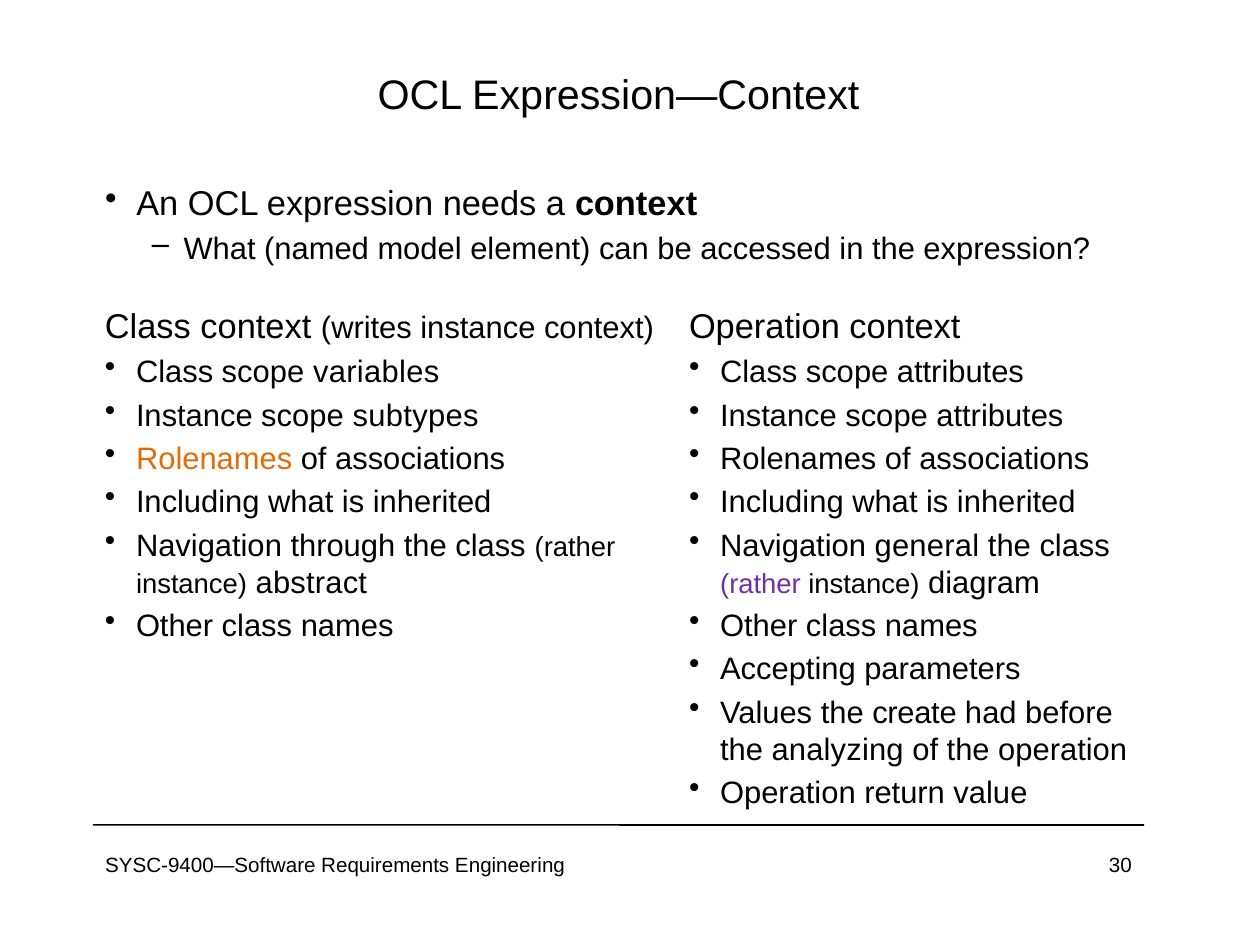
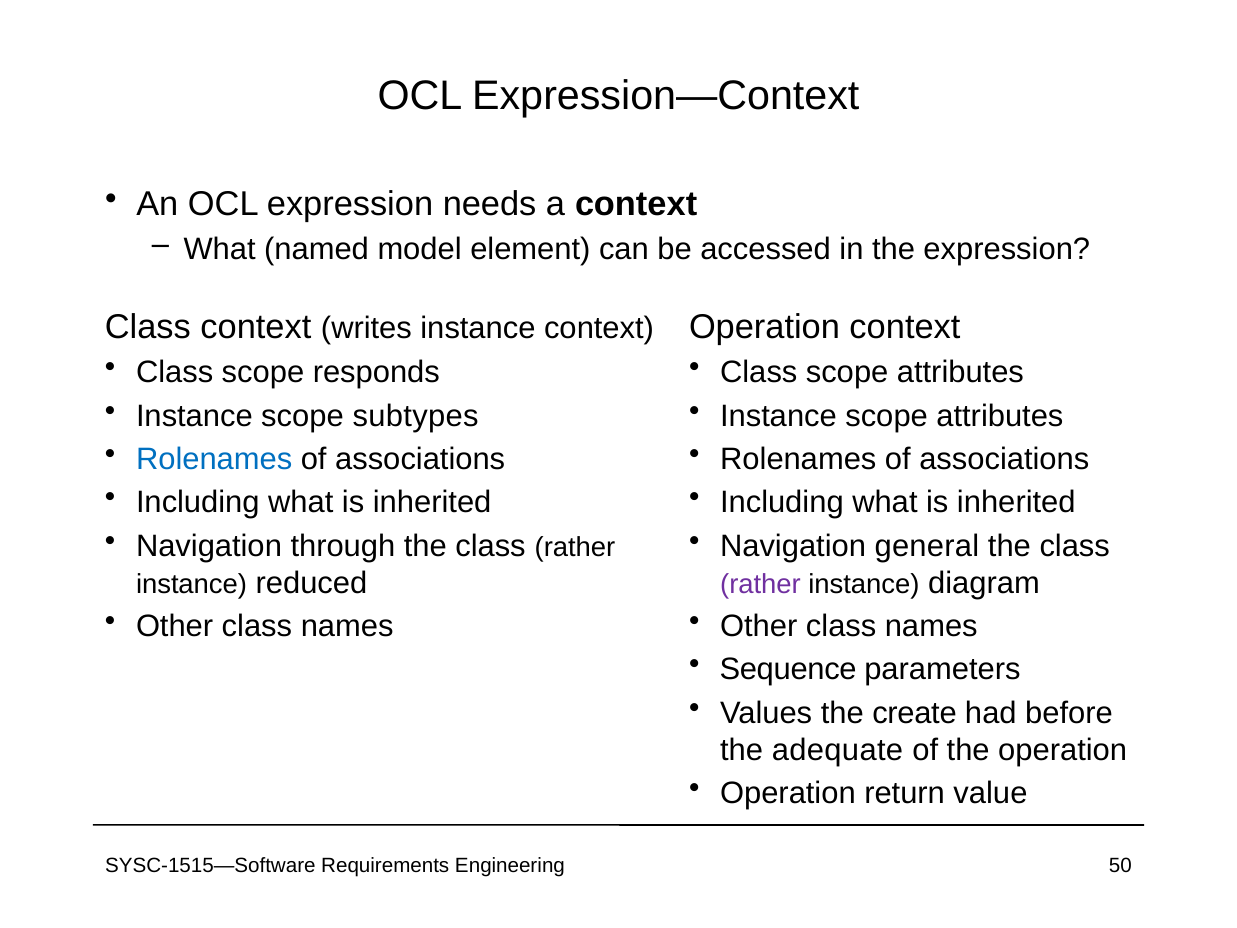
variables: variables -> responds
Rolenames at (214, 459) colour: orange -> blue
abstract: abstract -> reduced
Accepting: Accepting -> Sequence
analyzing: analyzing -> adequate
SYSC-9400—Software: SYSC-9400—Software -> SYSC-1515—Software
30: 30 -> 50
